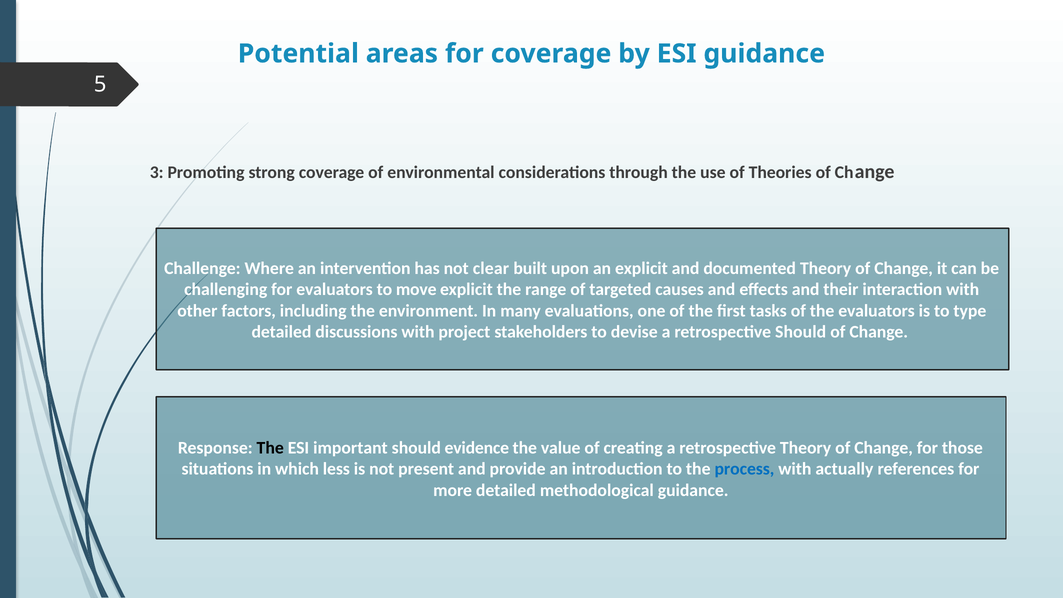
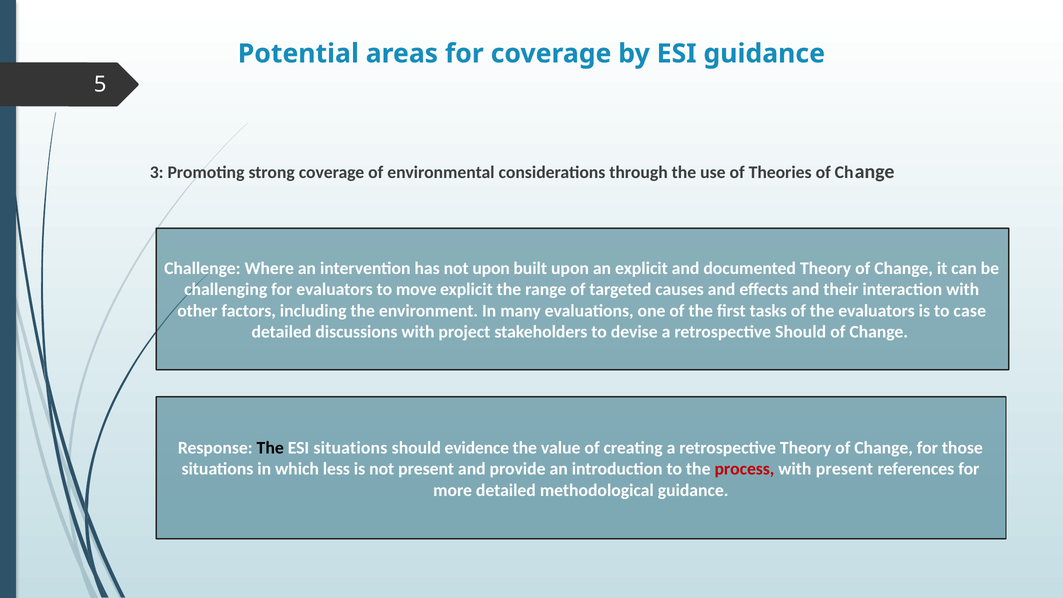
not clear: clear -> upon
type: type -> case
ESI important: important -> situations
process colour: blue -> red
with actually: actually -> present
